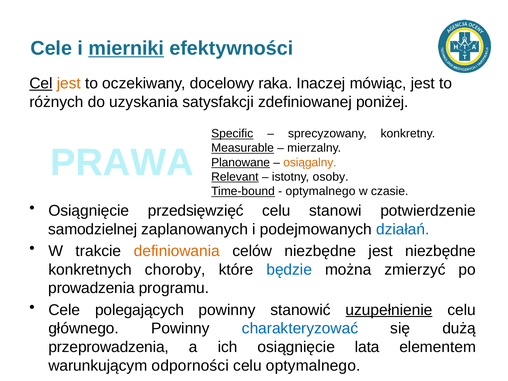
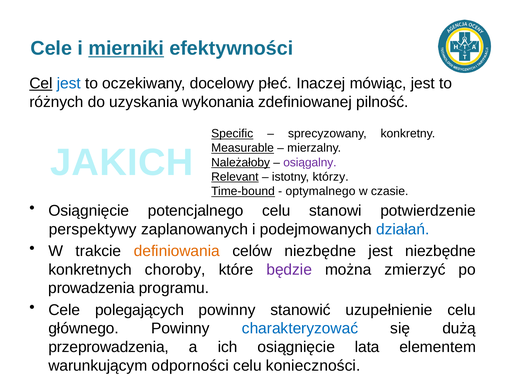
jest at (69, 83) colour: orange -> blue
raka: raka -> płeć
satysfakcji: satysfakcji -> wykonania
poniżej: poniżej -> pilność
PRAWA: PRAWA -> JAKICH
Planowane: Planowane -> Należałoby
osiągalny colour: orange -> purple
osoby: osoby -> którzy
przedsięwzięć: przedsięwzięć -> potencjalnego
samodzielnej: samodzielnej -> perspektywy
będzie colour: blue -> purple
uzupełnienie underline: present -> none
celu optymalnego: optymalnego -> konieczności
